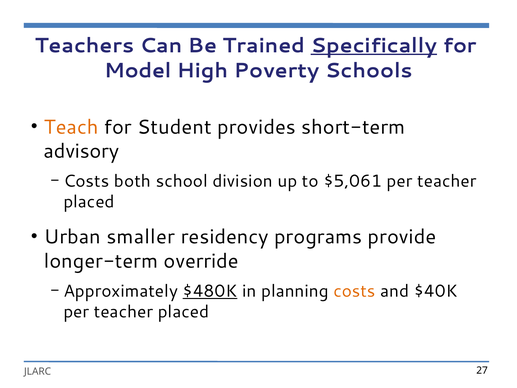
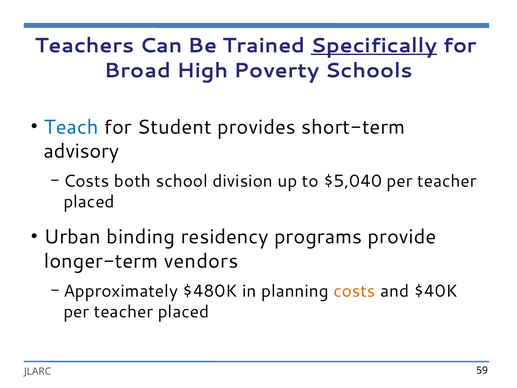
Model: Model -> Broad
Teach colour: orange -> blue
$5,061: $5,061 -> $5,040
smaller: smaller -> binding
override: override -> vendors
$480K underline: present -> none
27: 27 -> 59
